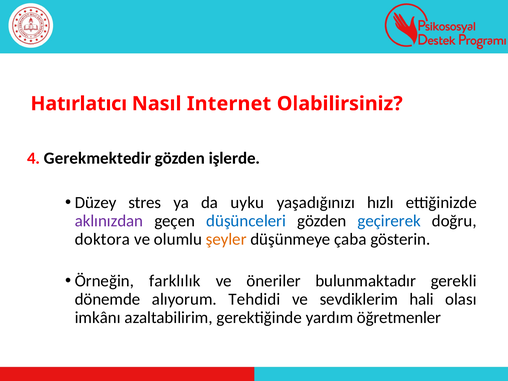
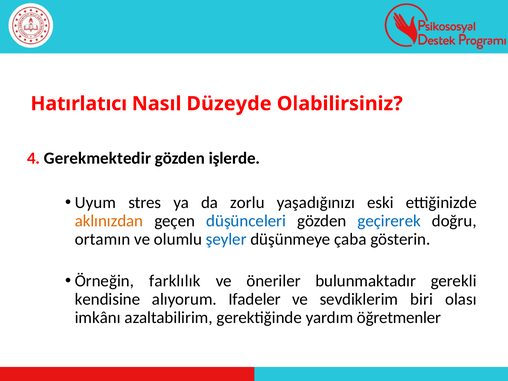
Internet: Internet -> Düzeyde
Düzey: Düzey -> Uyum
uyku: uyku -> zorlu
hızlı: hızlı -> eski
aklınızdan colour: purple -> orange
doktora: doktora -> ortamın
şeyler colour: orange -> blue
dönemde: dönemde -> kendisine
Tehdidi: Tehdidi -> Ifadeler
hali: hali -> biri
